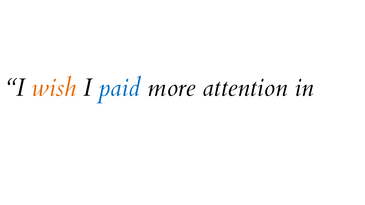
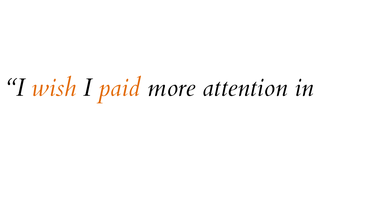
paid colour: blue -> orange
